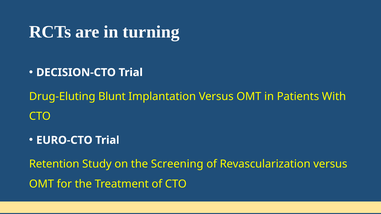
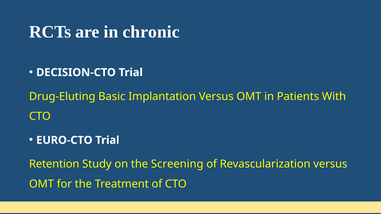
turning: turning -> chronic
Blunt: Blunt -> Basic
